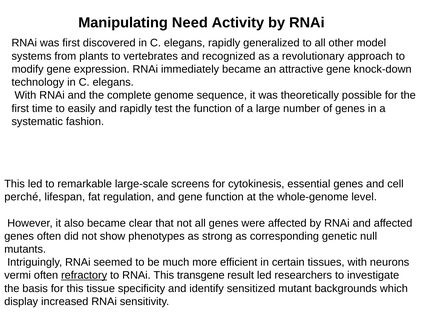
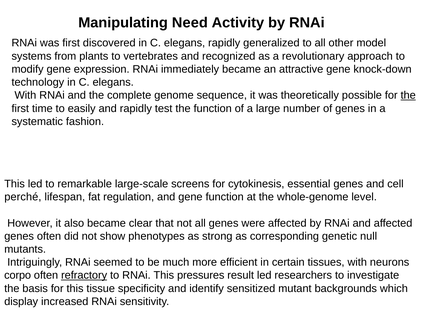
the at (408, 95) underline: none -> present
vermi: vermi -> corpo
transgene: transgene -> pressures
